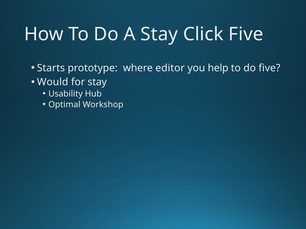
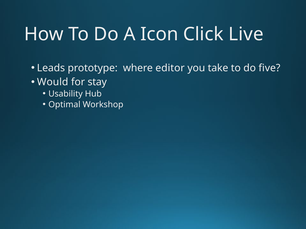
A Stay: Stay -> Icon
Click Five: Five -> Live
Starts: Starts -> Leads
help: help -> take
